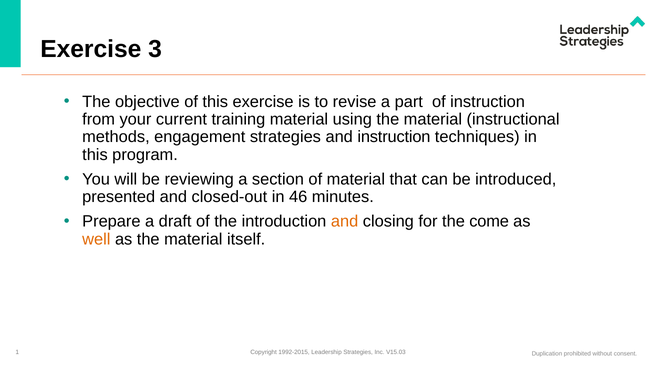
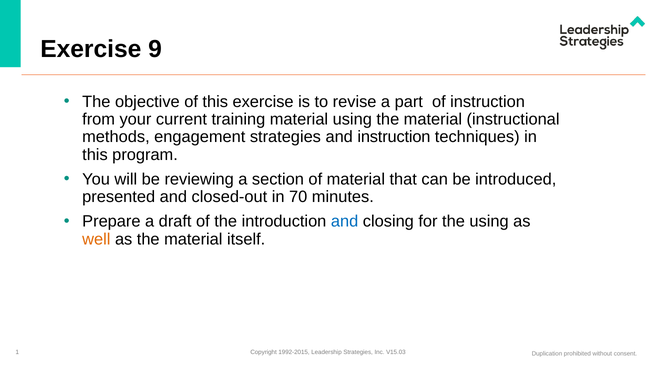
3: 3 -> 9
46: 46 -> 70
and at (345, 221) colour: orange -> blue
the come: come -> using
